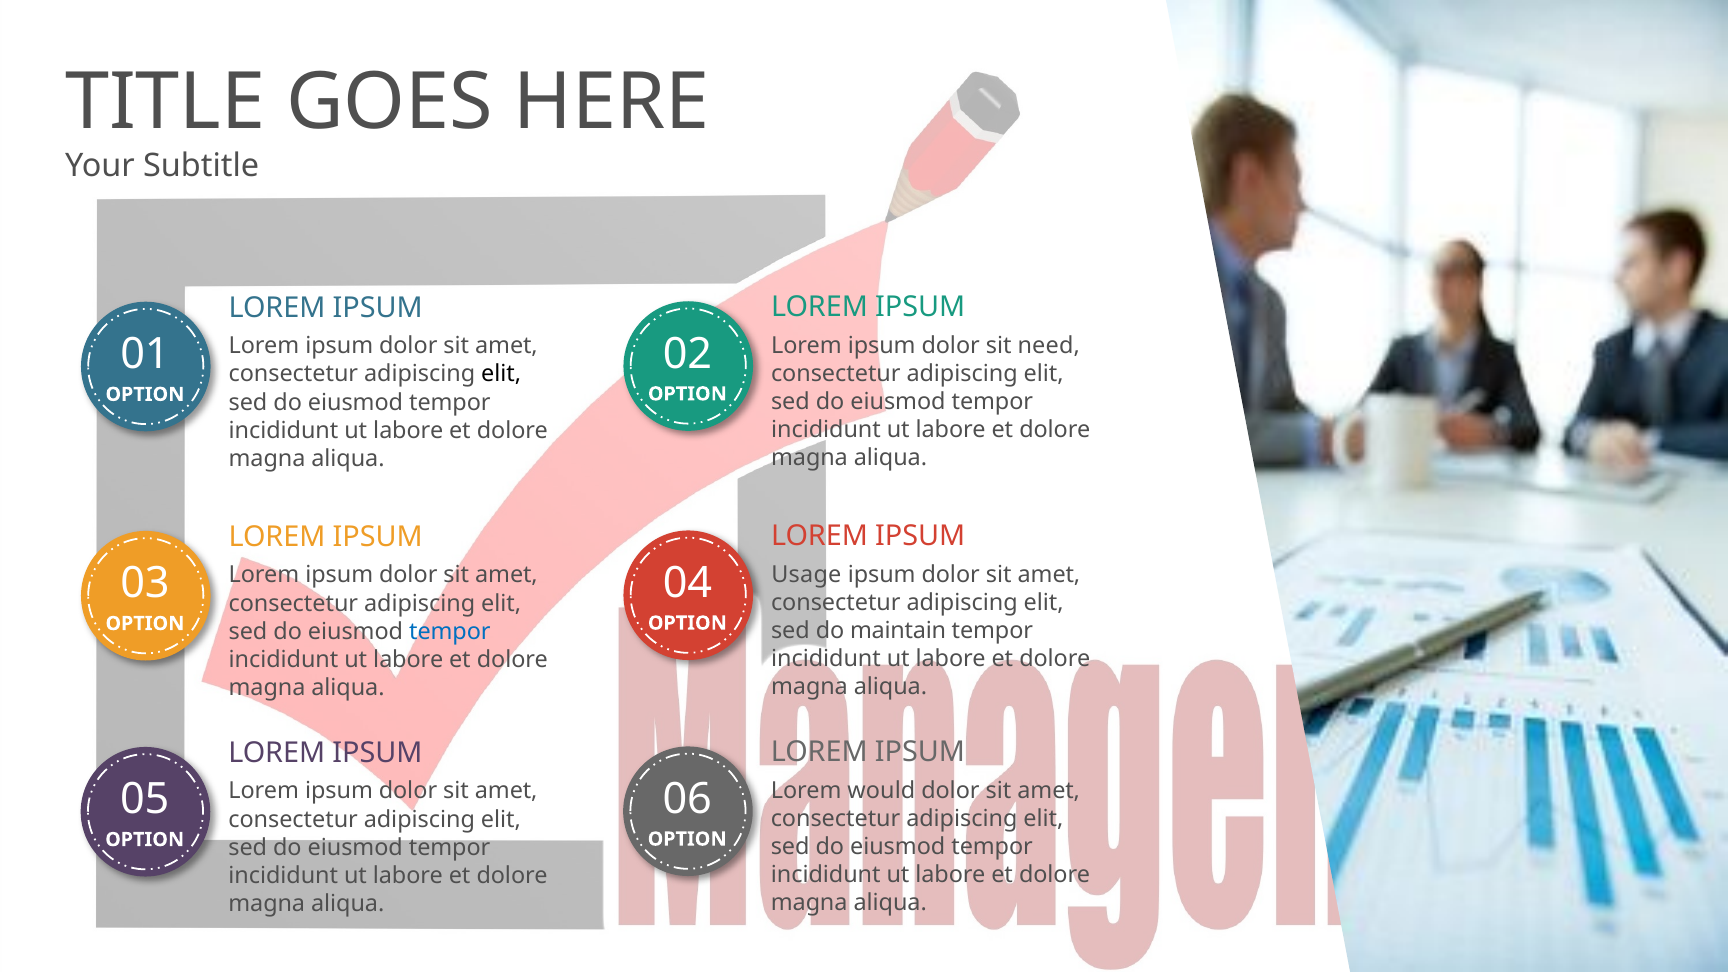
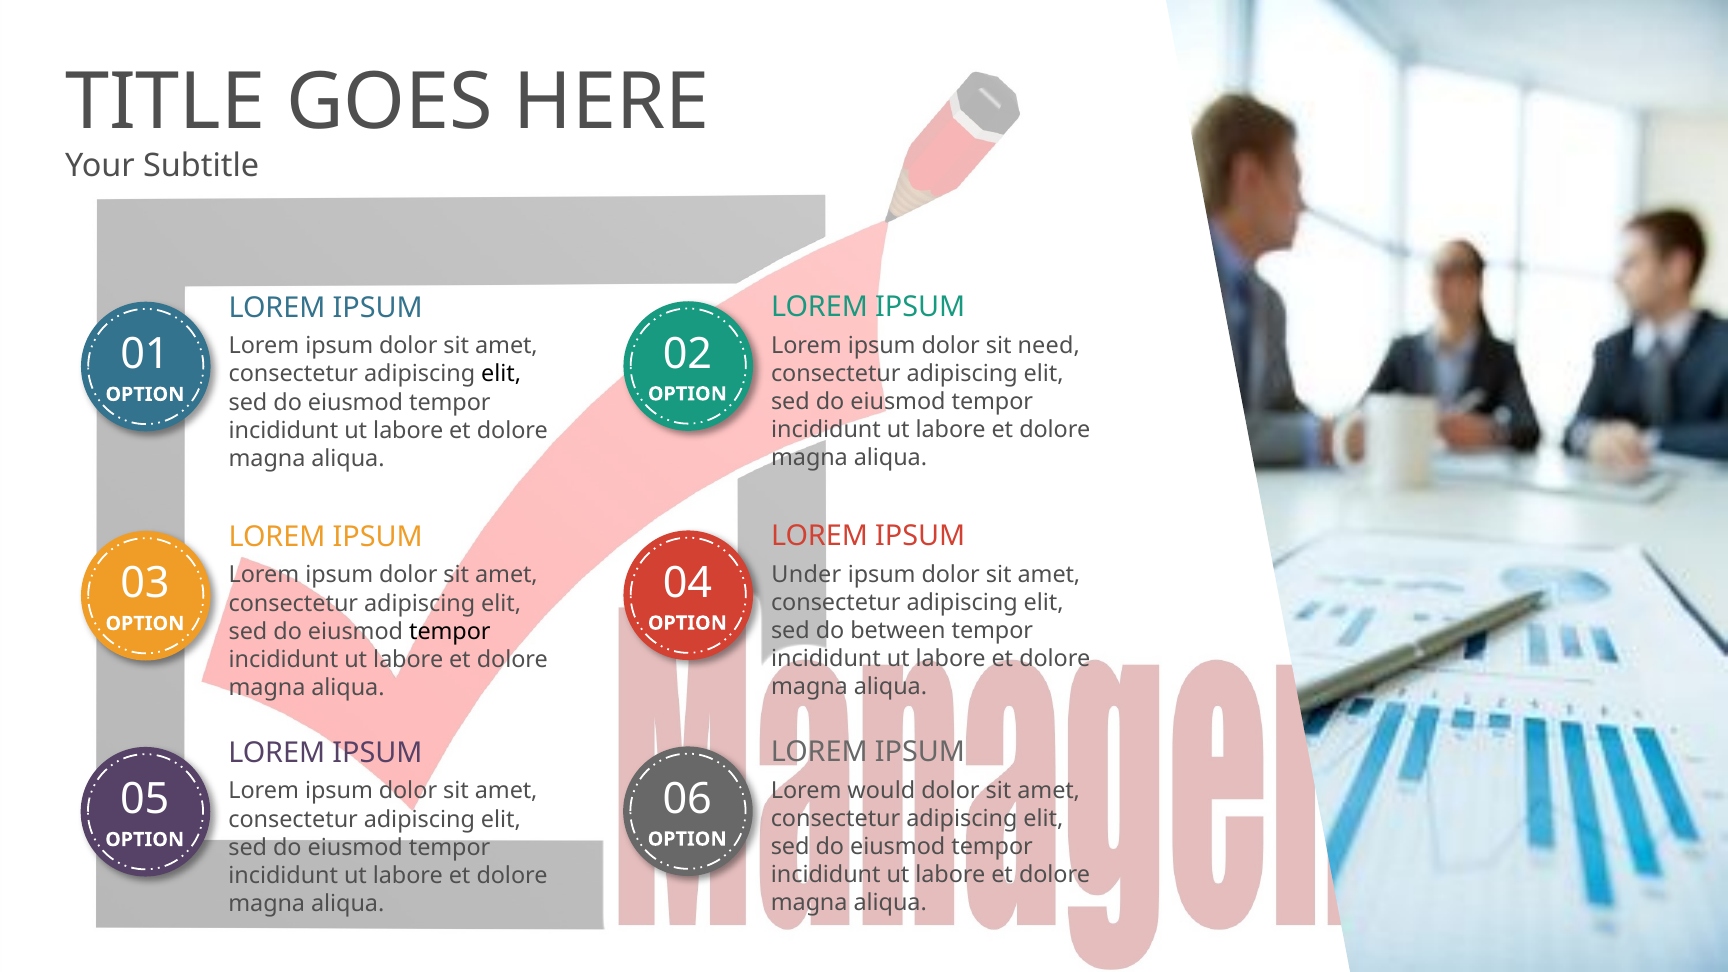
Usage: Usage -> Under
maintain: maintain -> between
tempor at (450, 631) colour: blue -> black
